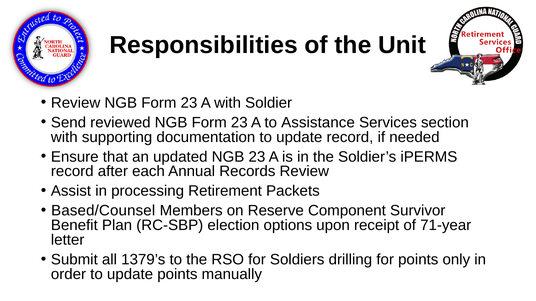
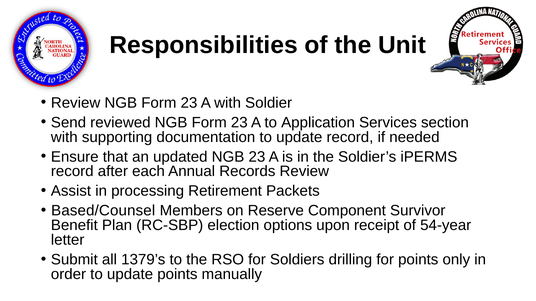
Assistance: Assistance -> Application
71-year: 71-year -> 54-year
